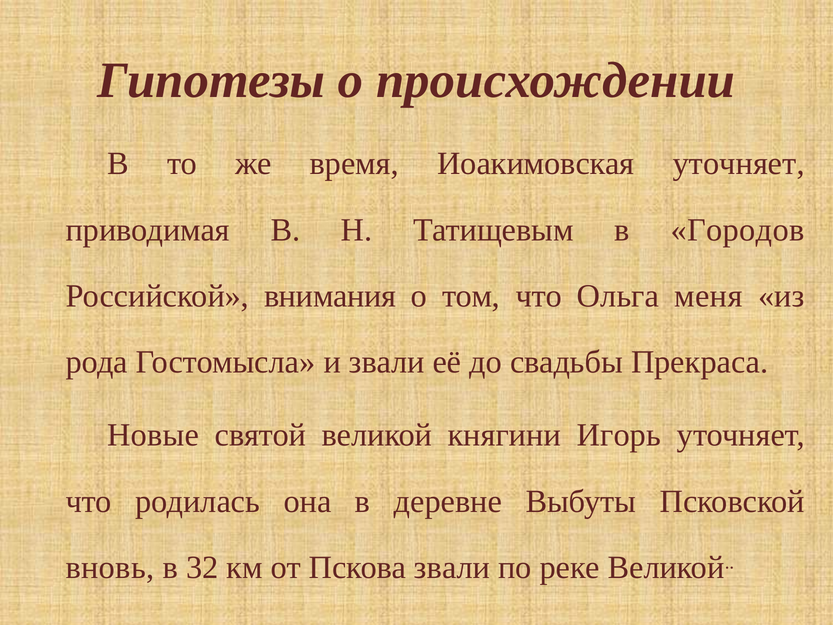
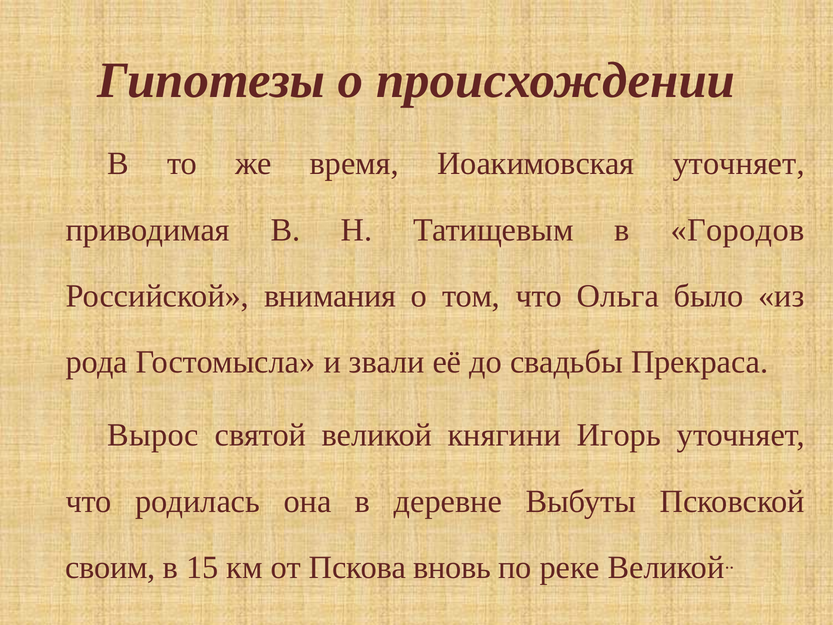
меня: меня -> было
Новые: Новые -> Вырос
вновь: вновь -> своим
32: 32 -> 15
Пскова звали: звали -> вновь
